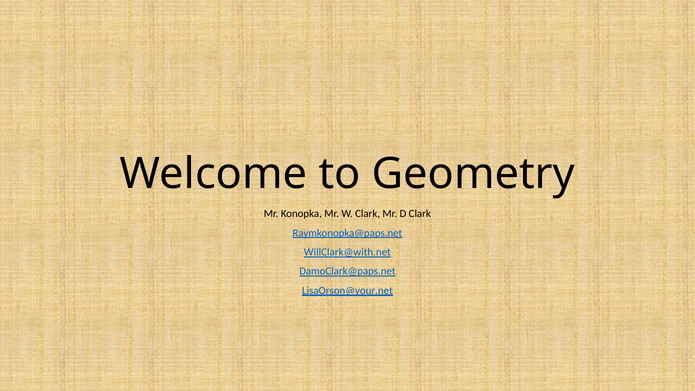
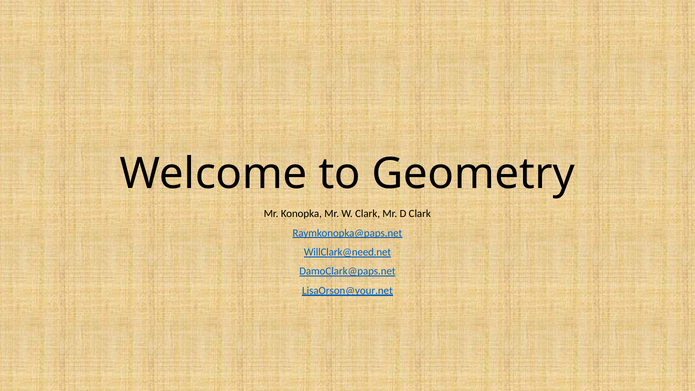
WillClark@with.net: WillClark@with.net -> WillClark@need.net
